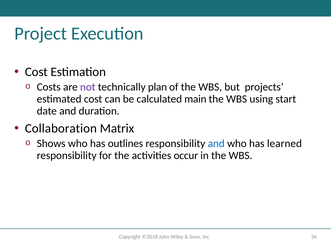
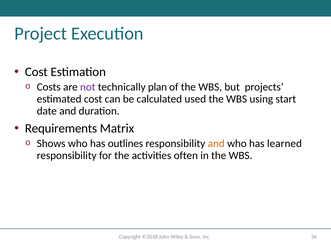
main: main -> used
Collaboration: Collaboration -> Requirements
and at (216, 144) colour: blue -> orange
occur: occur -> often
